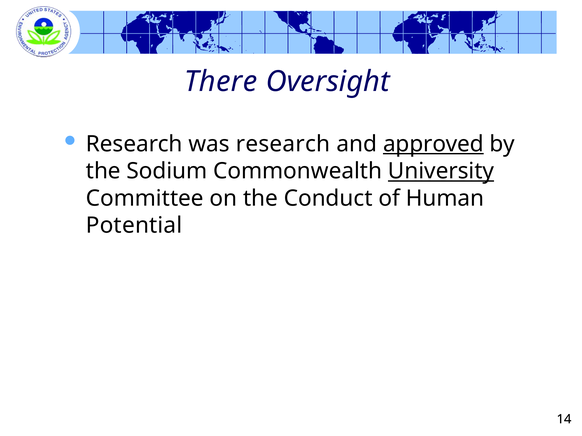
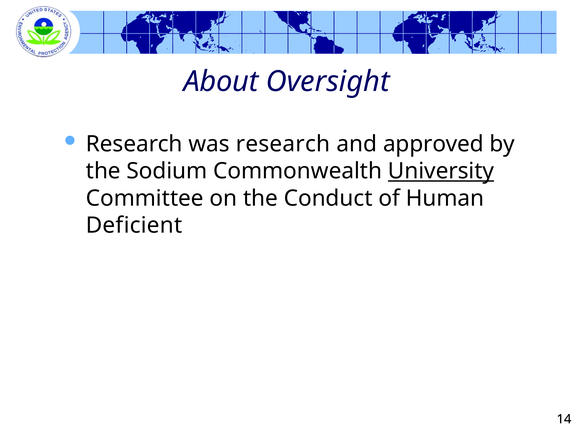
There: There -> About
approved underline: present -> none
Potential: Potential -> Deficient
